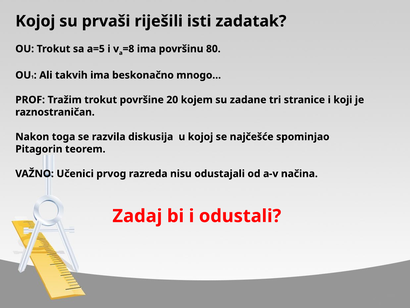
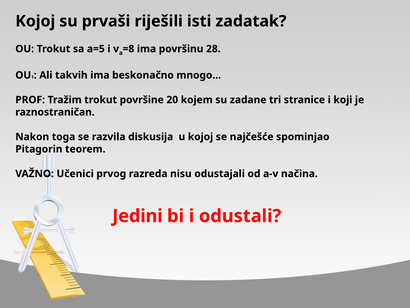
80: 80 -> 28
Zadaj: Zadaj -> Jedini
